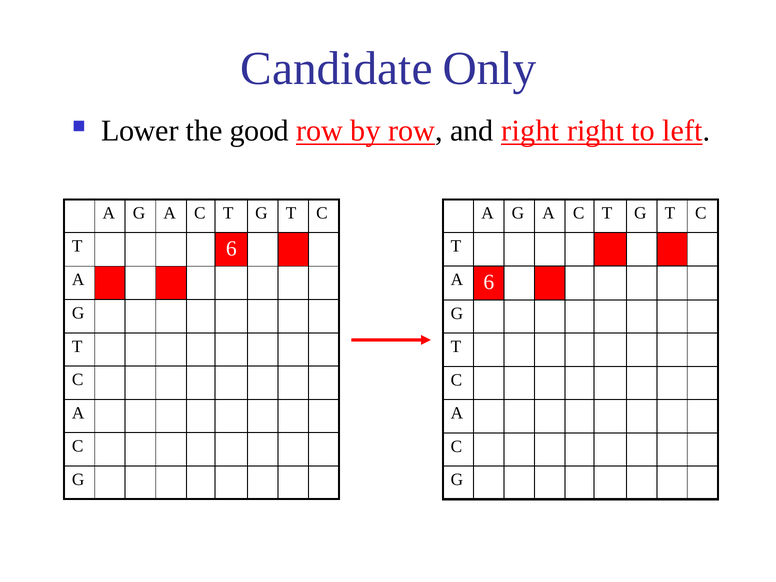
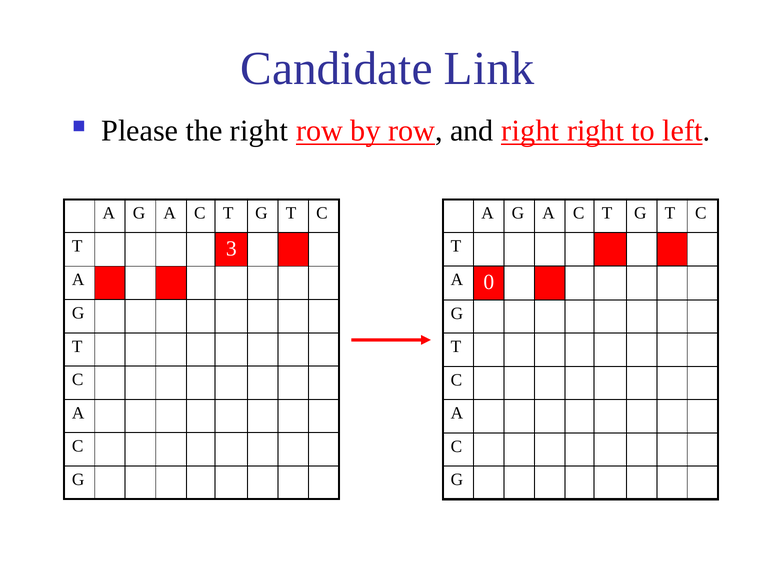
Only: Only -> Link
Lower: Lower -> Please
the good: good -> right
T 6: 6 -> 3
A 6: 6 -> 0
